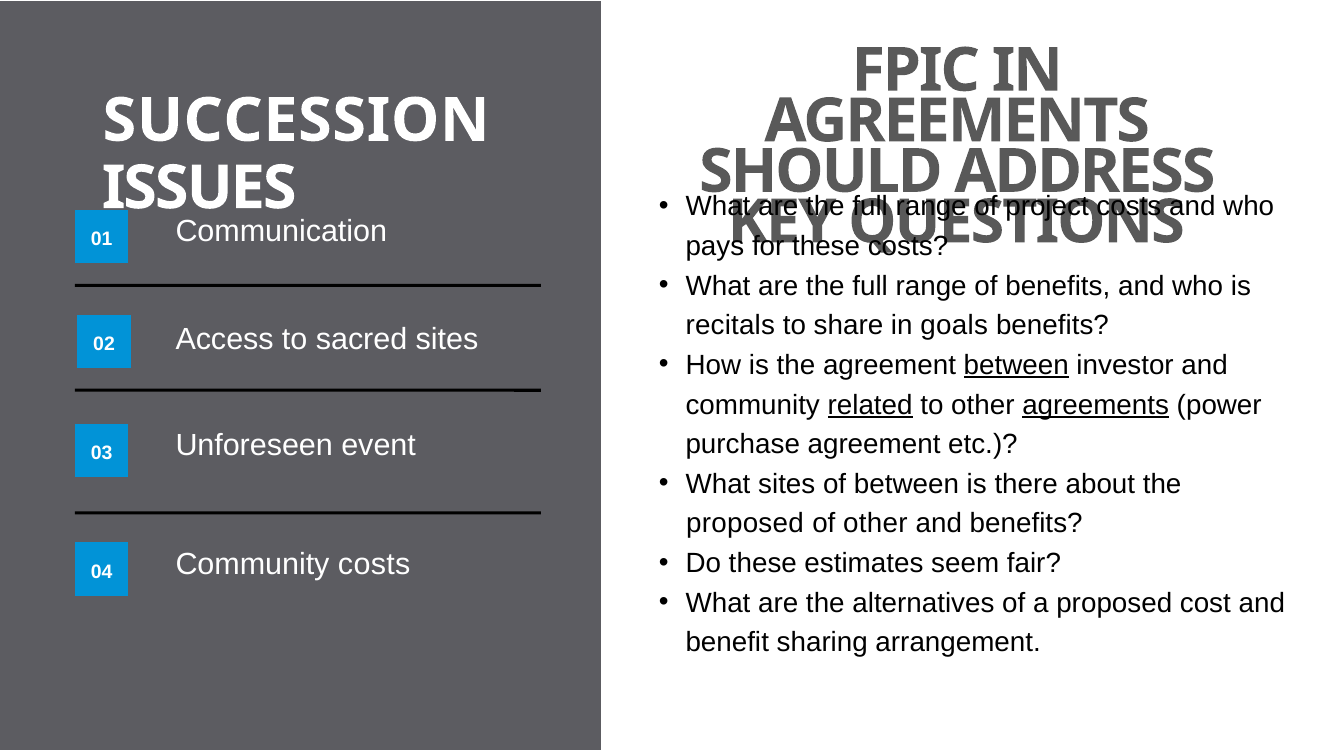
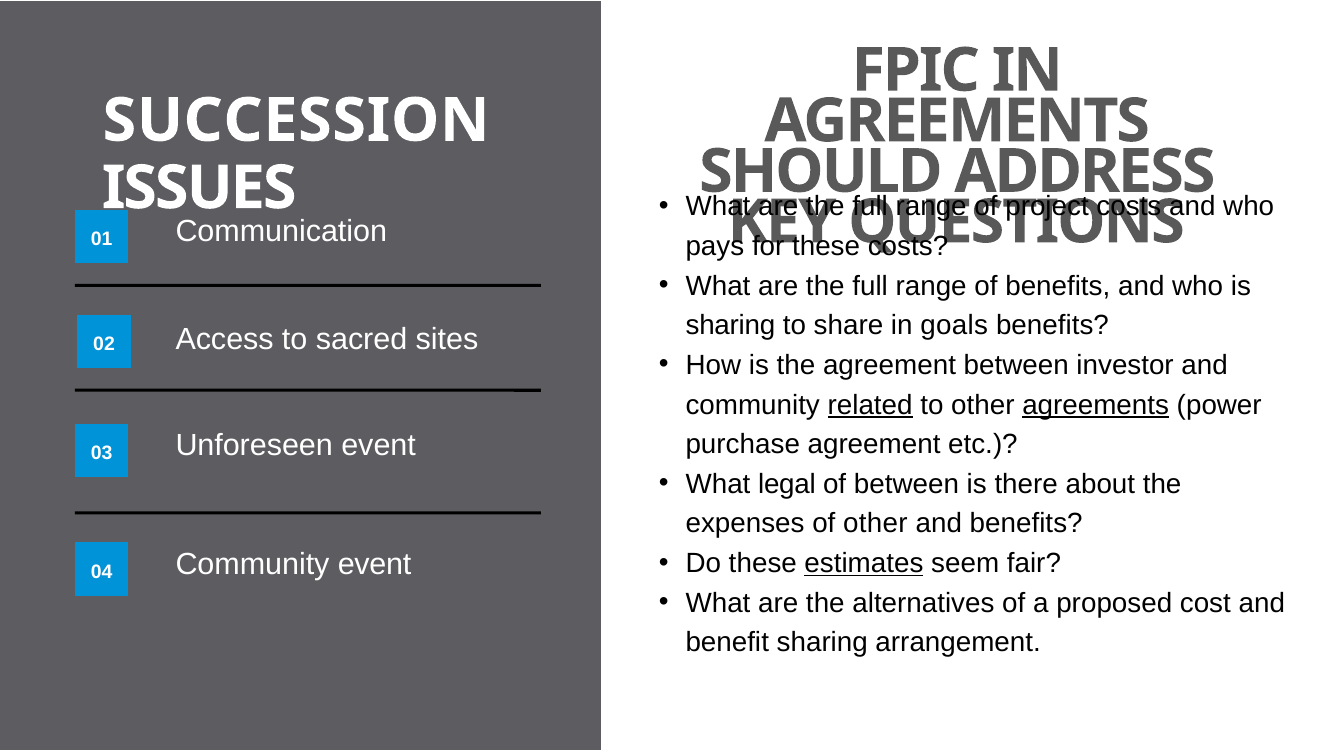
recitals at (730, 326): recitals -> sharing
between at (1016, 365) underline: present -> none
What sites: sites -> legal
proposed at (745, 524): proposed -> expenses
estimates underline: none -> present
Community costs: costs -> event
